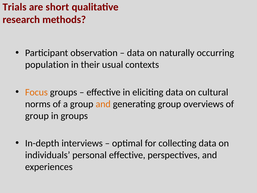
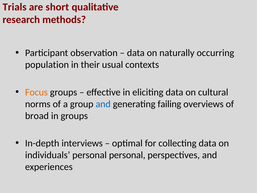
and at (103, 104) colour: orange -> blue
generating group: group -> failing
group at (37, 116): group -> broad
personal effective: effective -> personal
